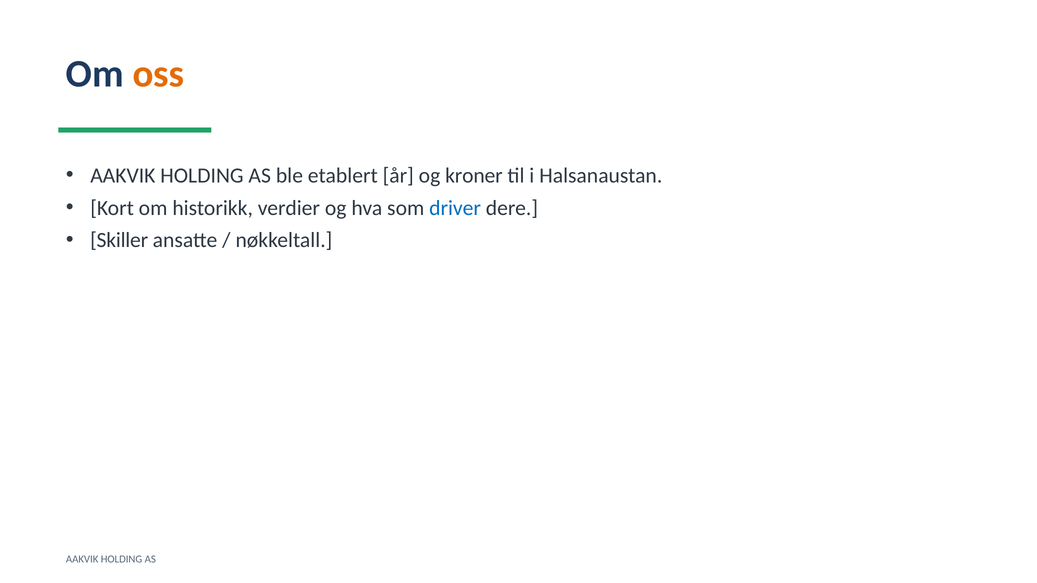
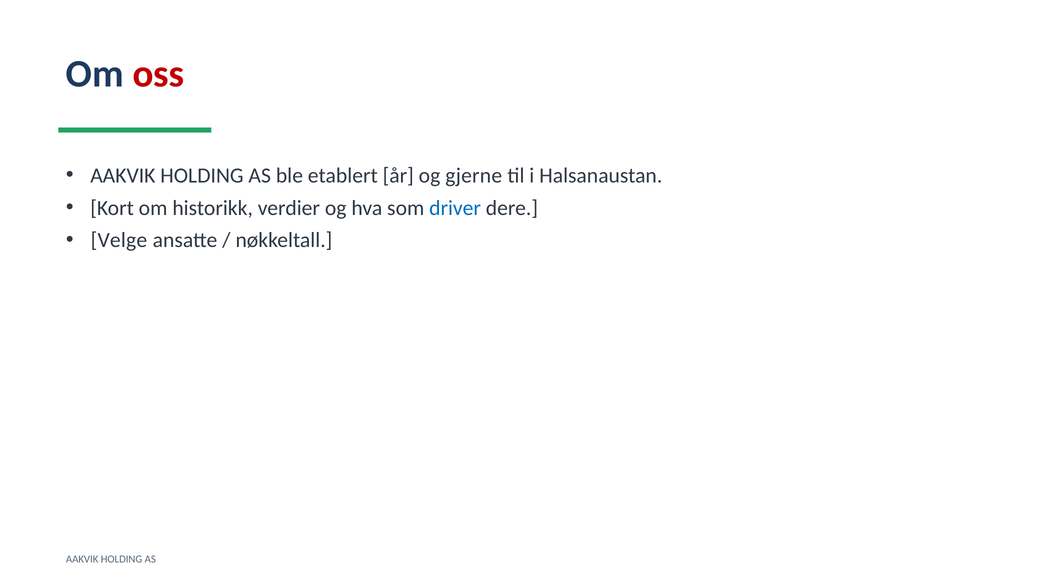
oss colour: orange -> red
kroner: kroner -> gjerne
Skiller: Skiller -> Velge
